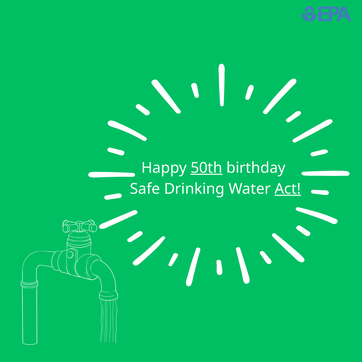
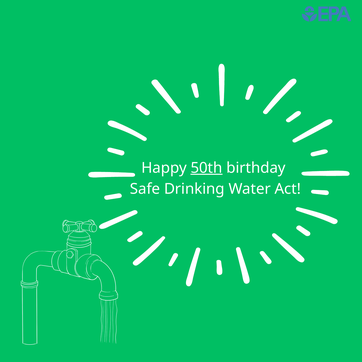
Act underline: present -> none
